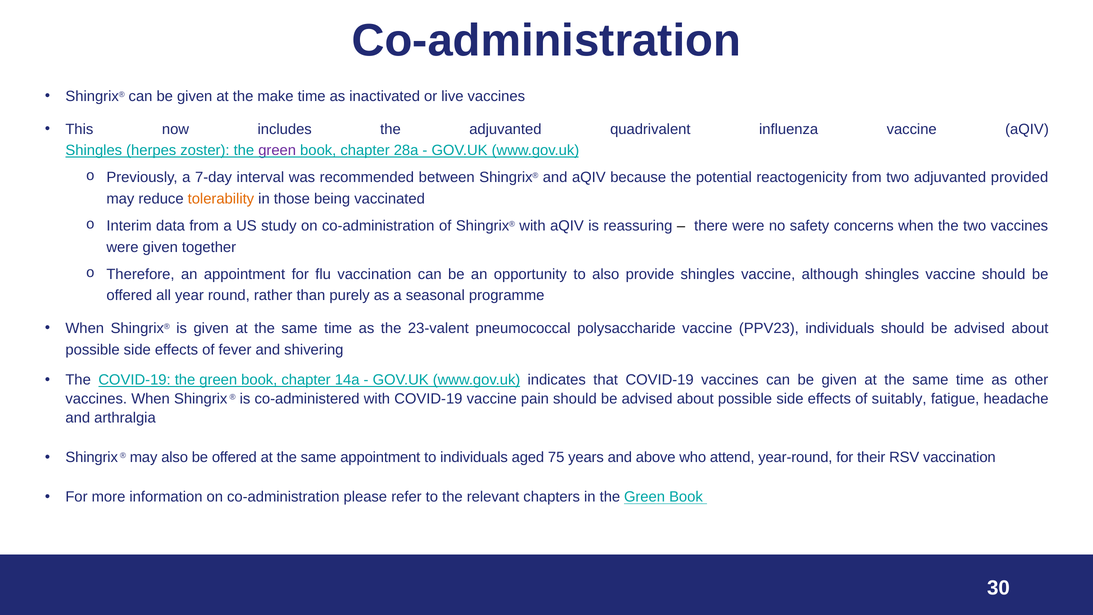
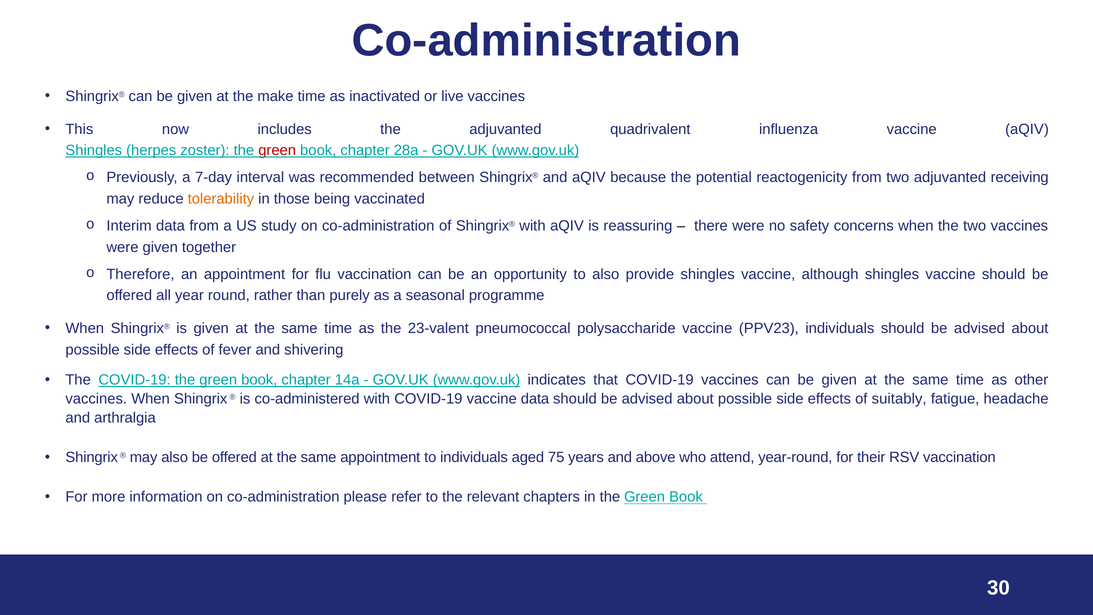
green at (277, 150) colour: purple -> red
provided: provided -> receiving
vaccine pain: pain -> data
